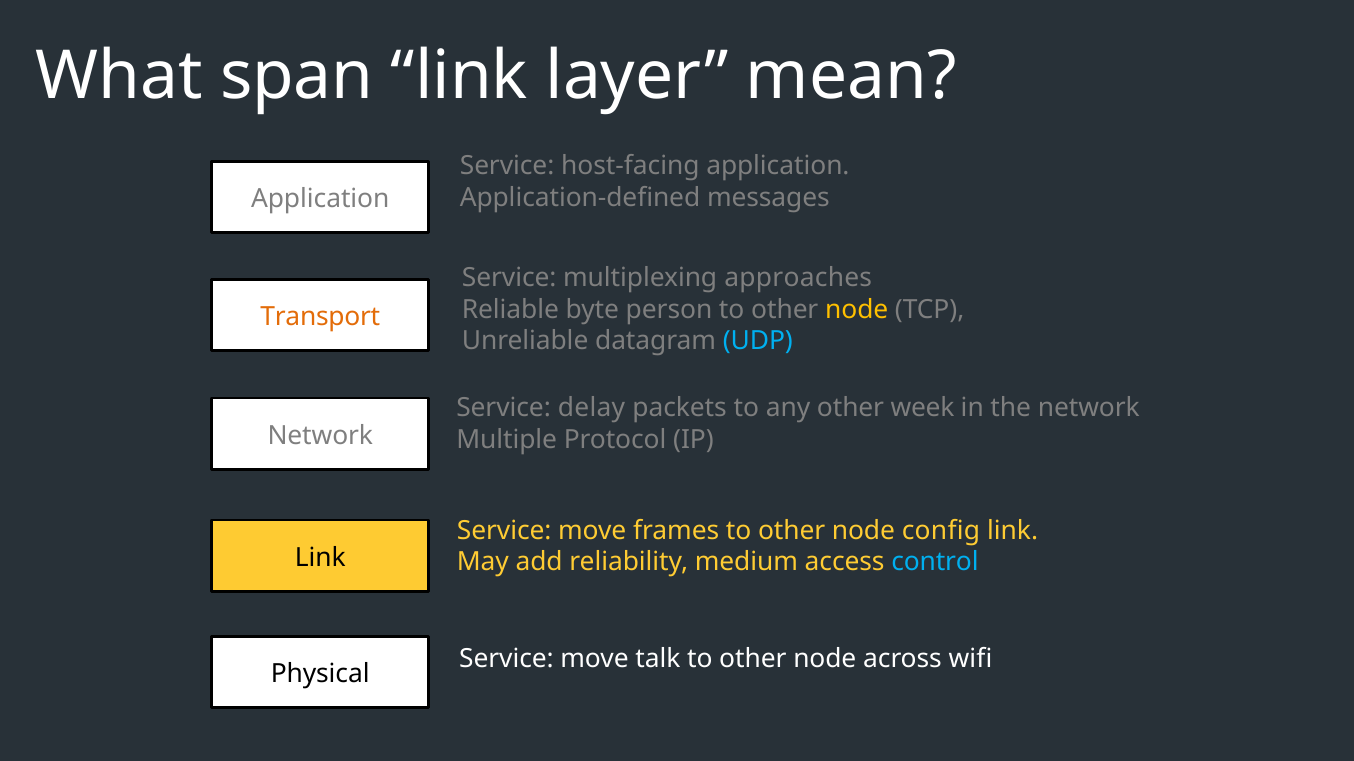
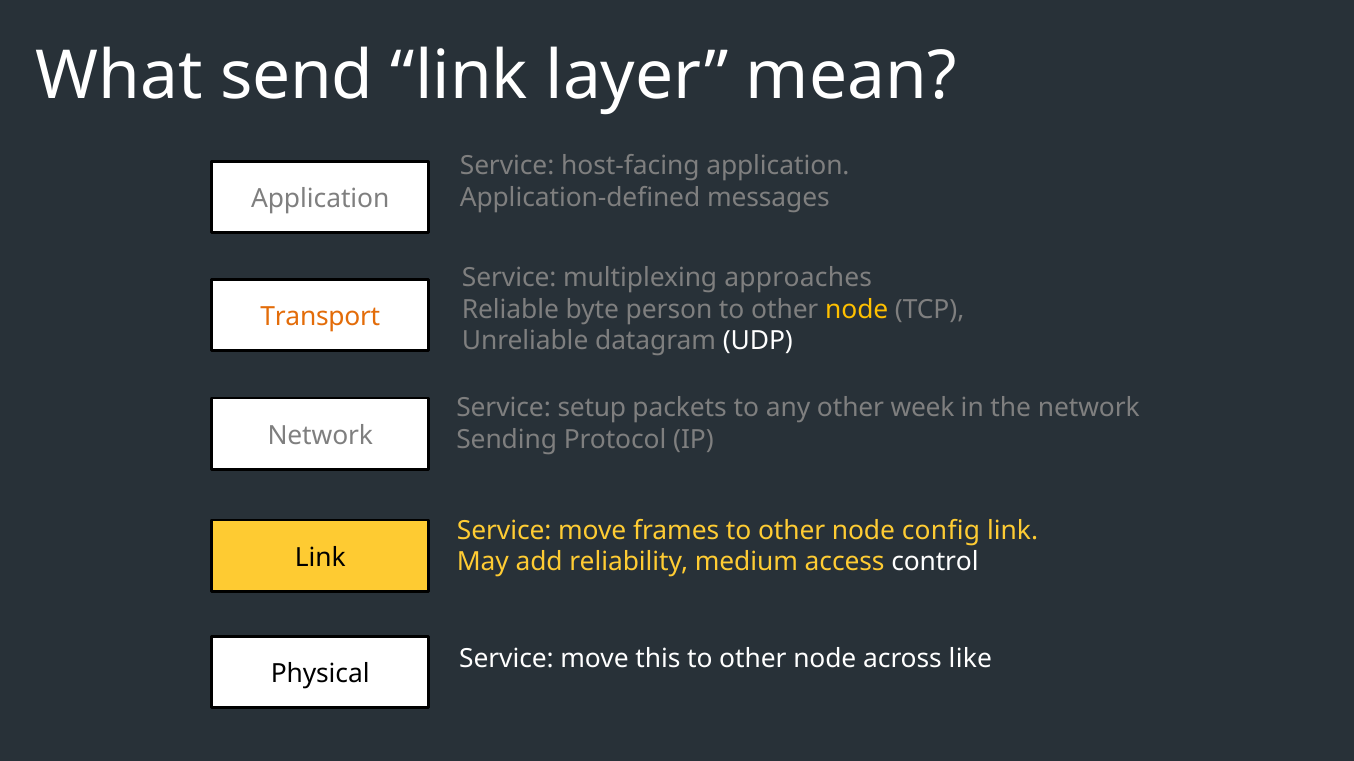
span: span -> send
UDP colour: light blue -> white
delay: delay -> setup
Multiple: Multiple -> Sending
control colour: light blue -> white
talk: talk -> this
wifi: wifi -> like
